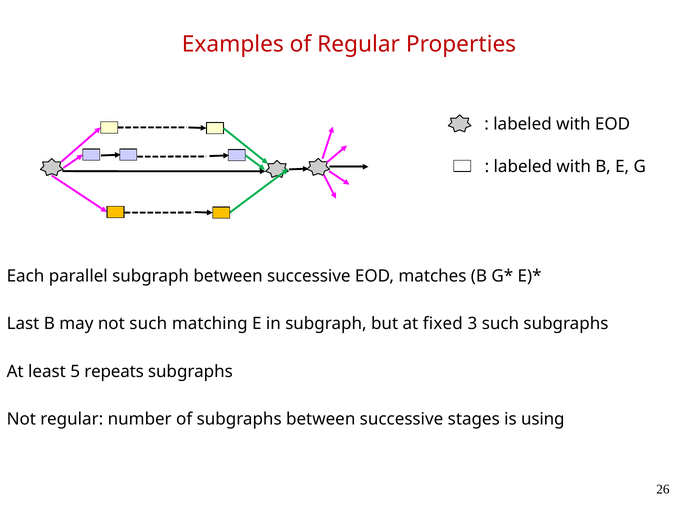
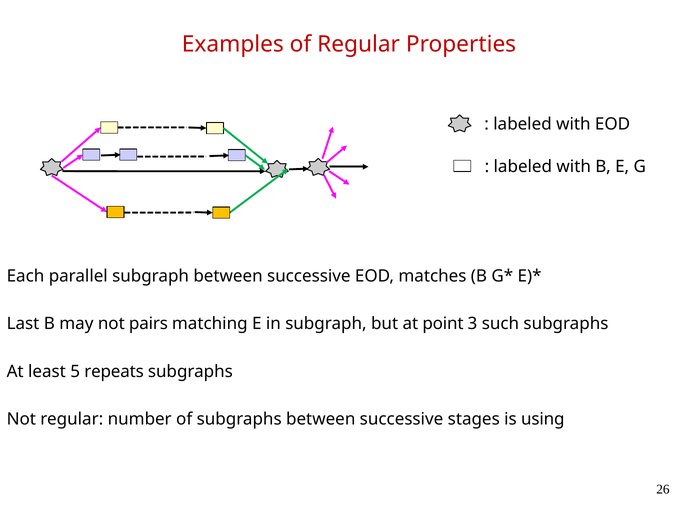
not such: such -> pairs
fixed: fixed -> point
